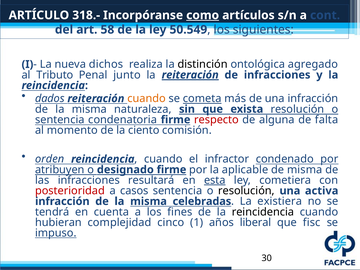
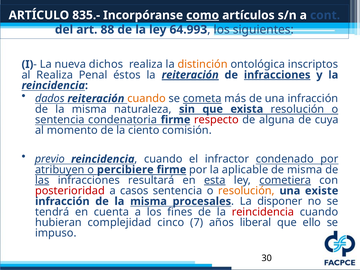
318.-: 318.- -> 835.-
58: 58 -> 88
50.549: 50.549 -> 64.993
distinción colour: black -> orange
agregado: agregado -> inscriptos
al Tributo: Tributo -> Realiza
junto: junto -> éstos
infracciones at (277, 75) underline: none -> present
falta: falta -> cuya
orden: orden -> previo
designado: designado -> percibiere
las underline: none -> present
cometiera underline: none -> present
resolución at (246, 191) colour: black -> orange
activa: activa -> existe
celebradas: celebradas -> procesales
existiera: existiera -> disponer
reincidencia at (263, 212) colour: black -> red
1: 1 -> 7
fisc: fisc -> ello
impuso underline: present -> none
